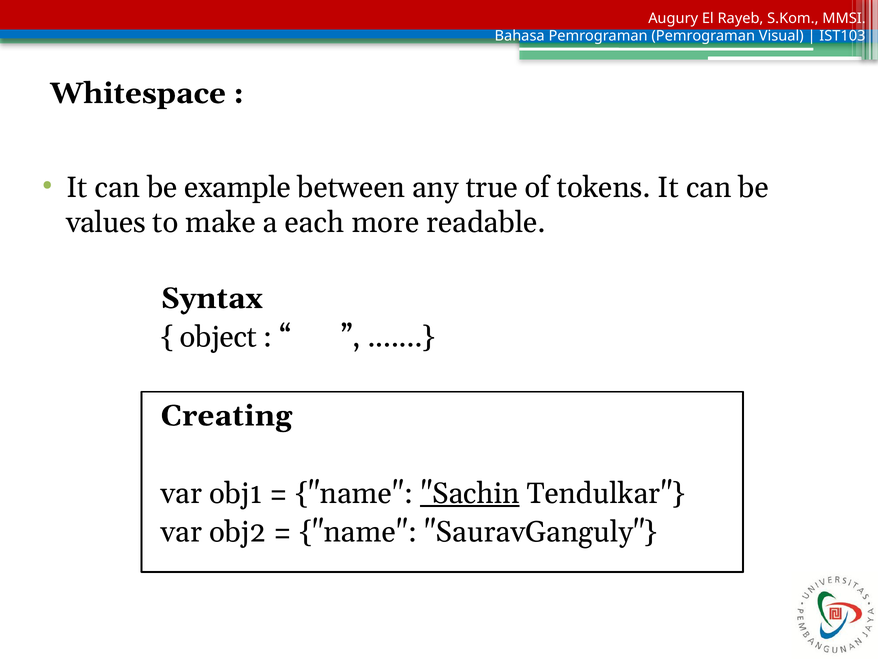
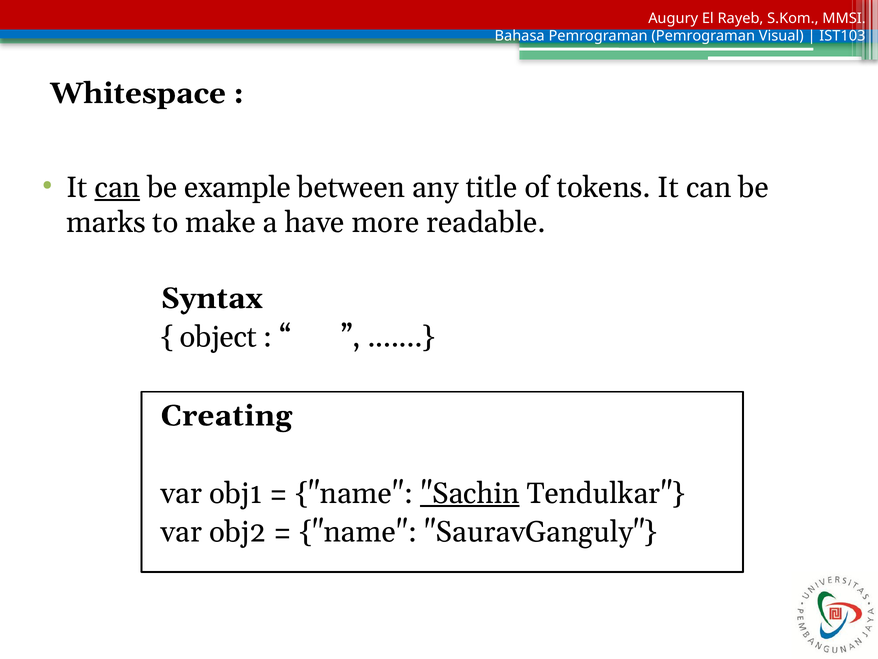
can at (117, 187) underline: none -> present
true: true -> title
values: values -> marks
each: each -> have
